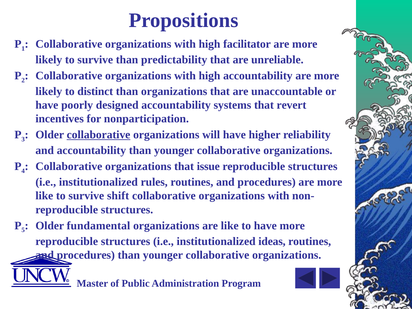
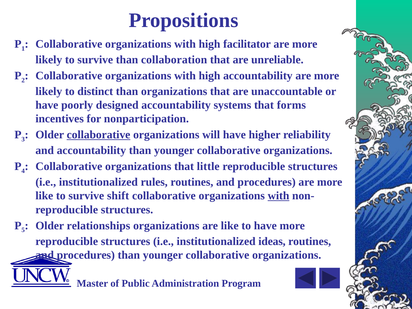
predictability: predictability -> collaboration
revert: revert -> forms
issue: issue -> little
with at (278, 196) underline: none -> present
fundamental: fundamental -> relationships
